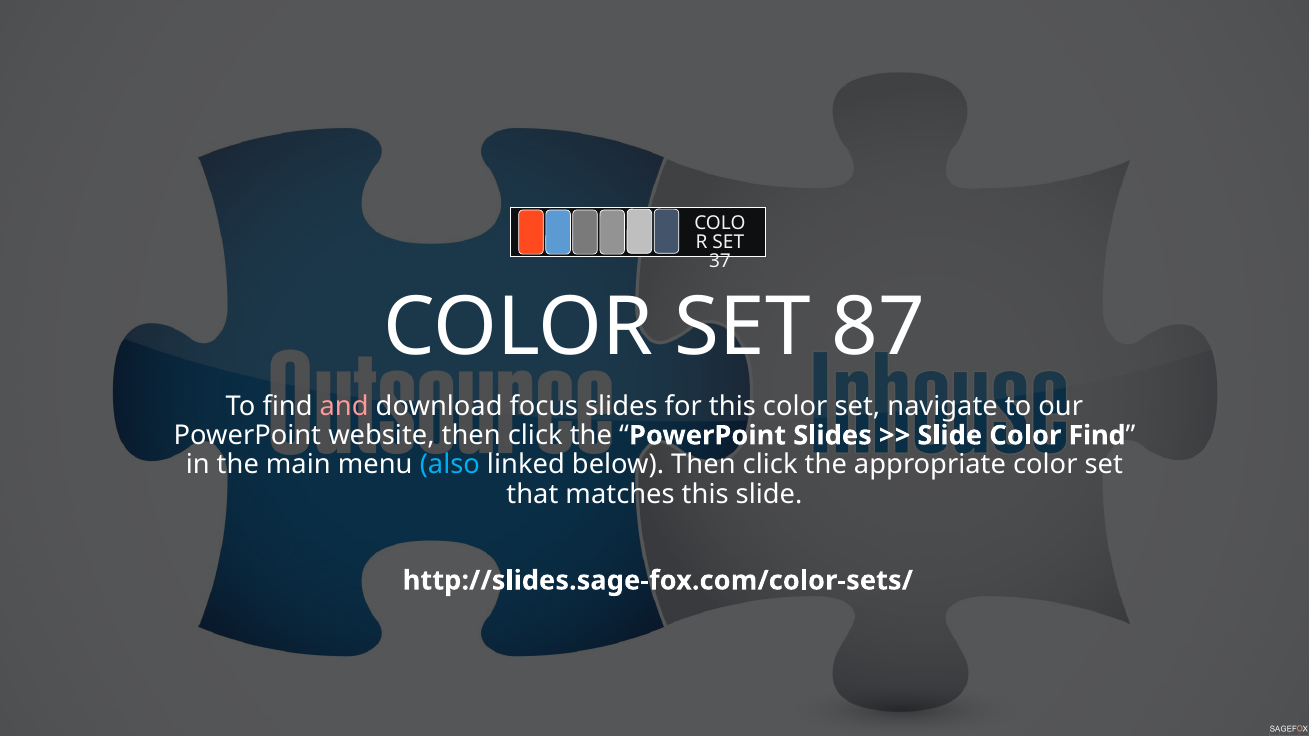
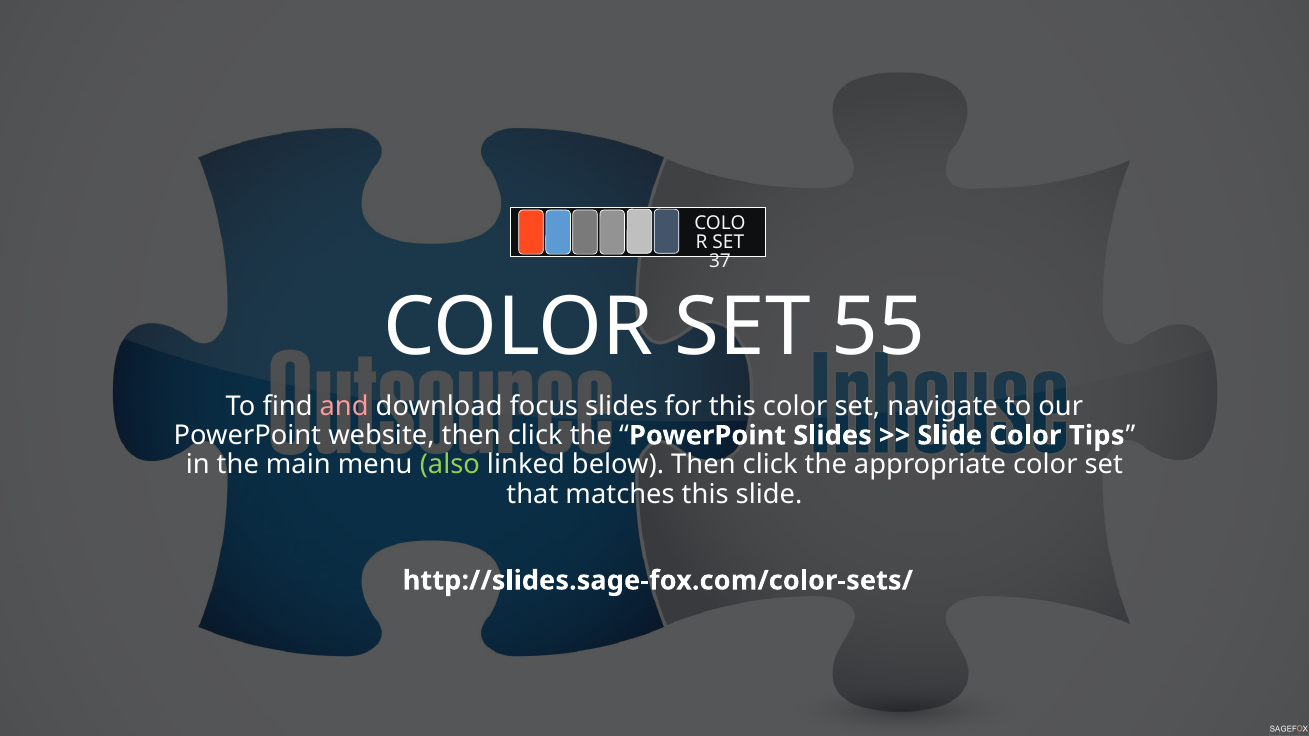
87: 87 -> 55
Color Find: Find -> Tips
also colour: light blue -> light green
